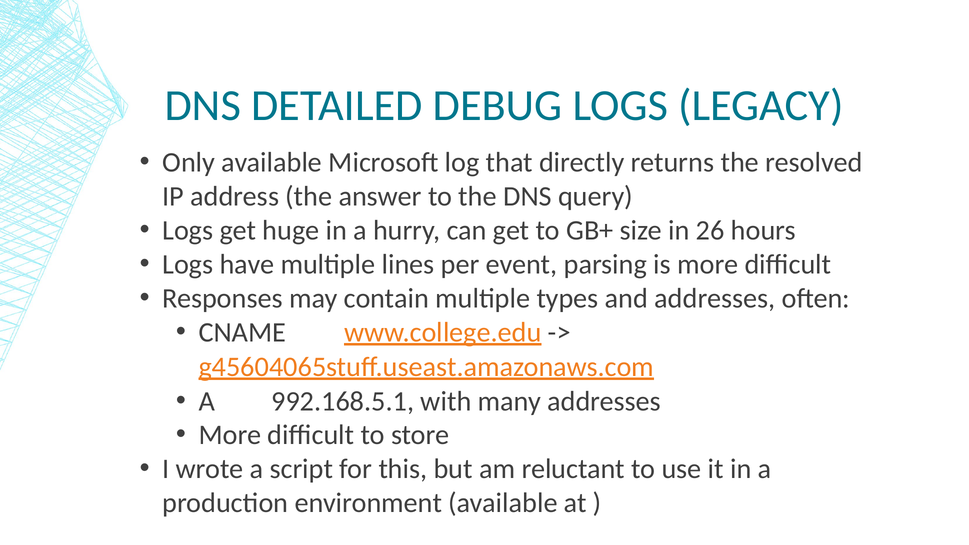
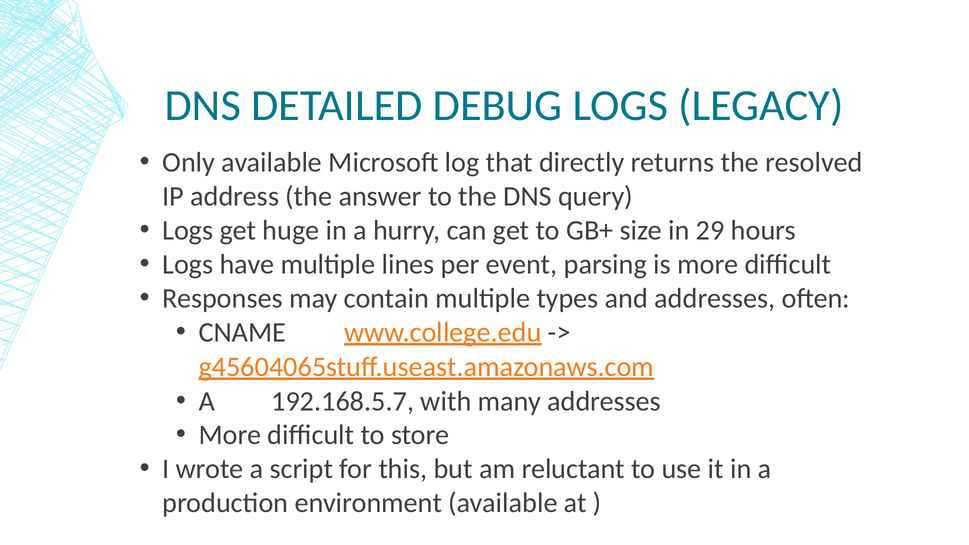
26: 26 -> 29
992.168.5.1: 992.168.5.1 -> 192.168.5.7
